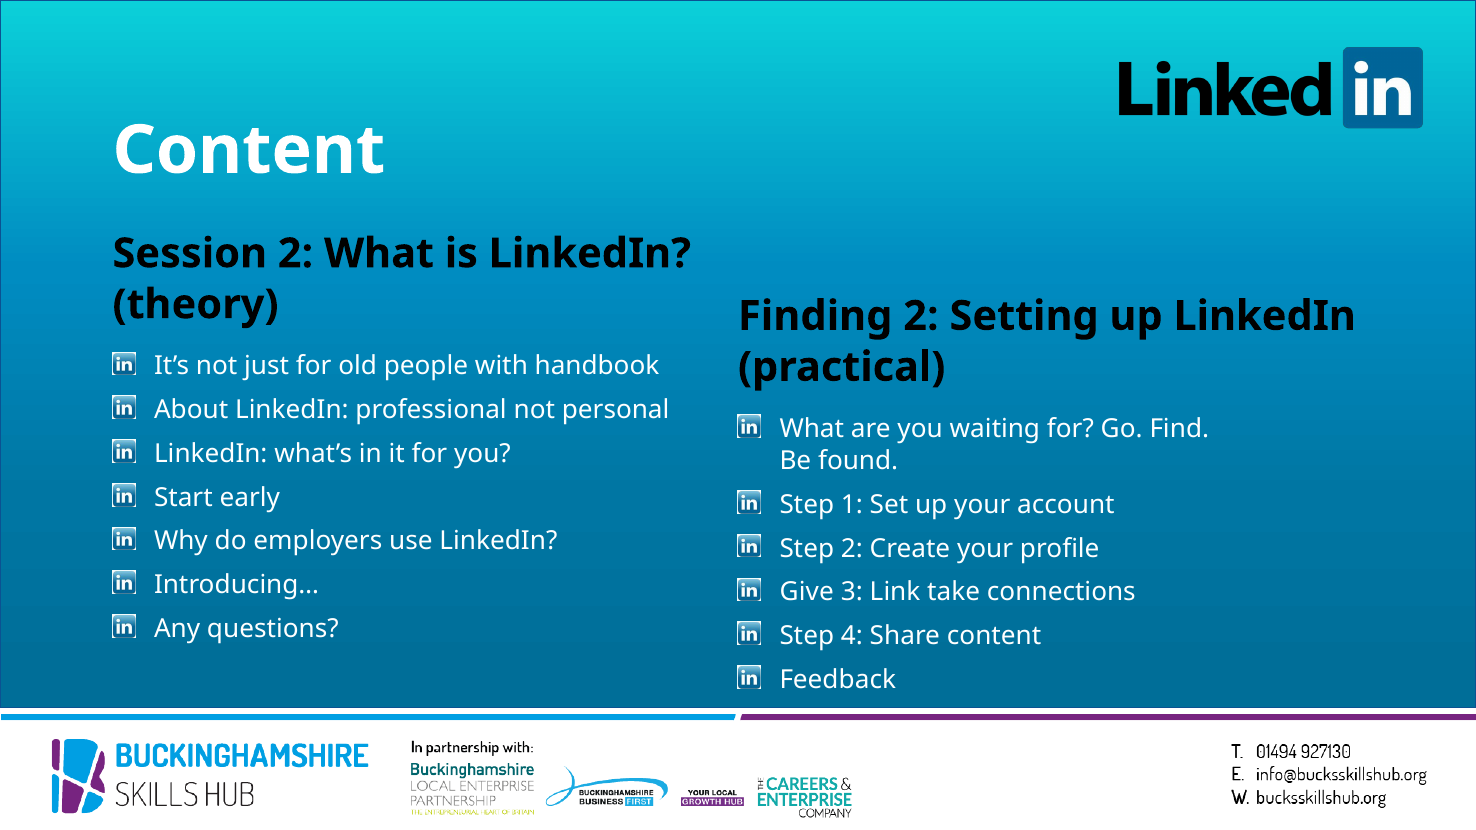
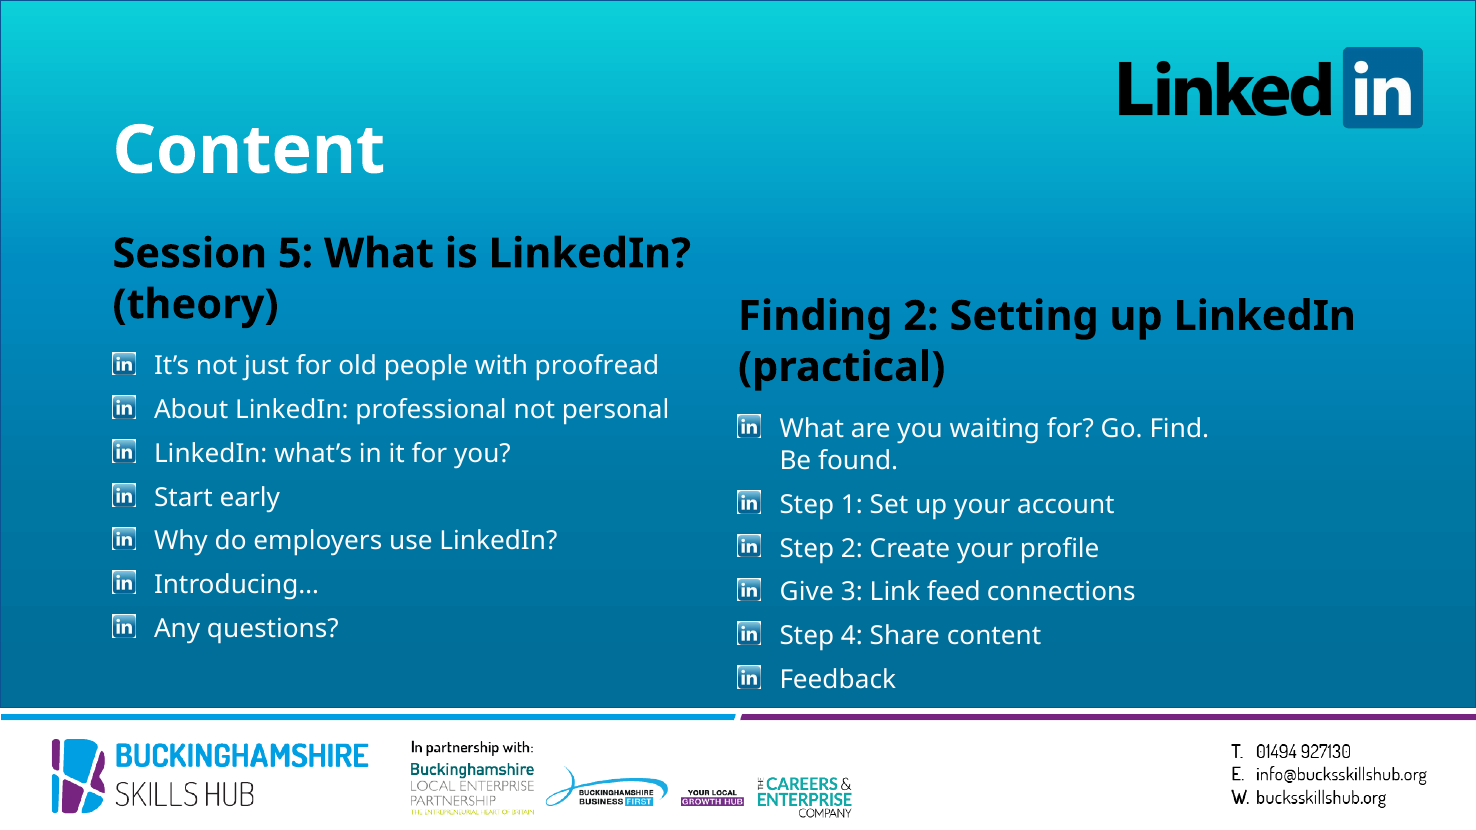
Session 2: 2 -> 5
handbook: handbook -> proofread
take: take -> feed
